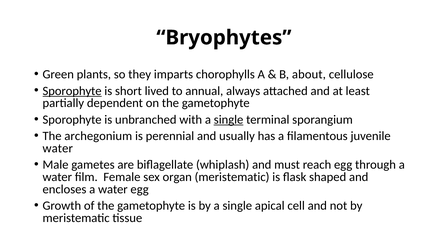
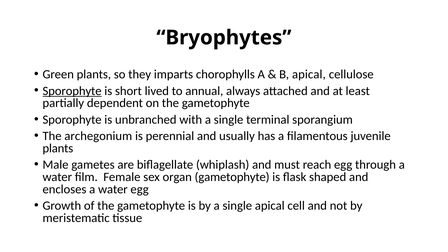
B about: about -> apical
single at (229, 120) underline: present -> none
water at (58, 148): water -> plants
organ meristematic: meristematic -> gametophyte
